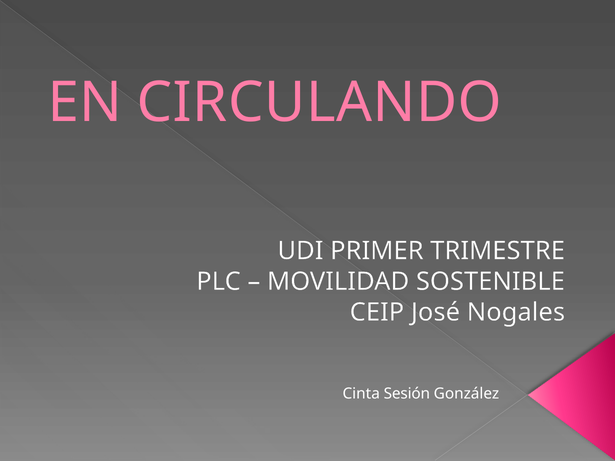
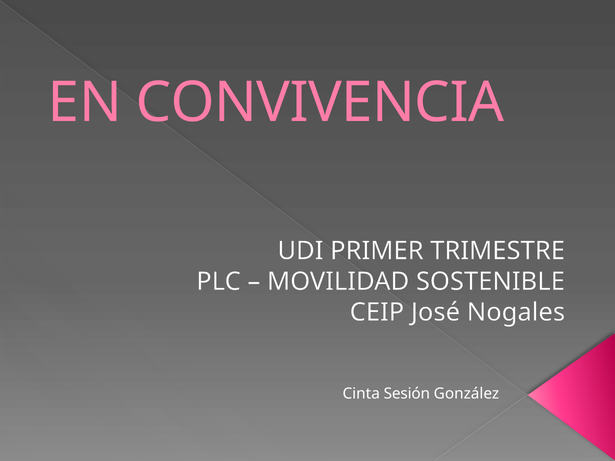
CIRCULANDO: CIRCULANDO -> CONVIVENCIA
